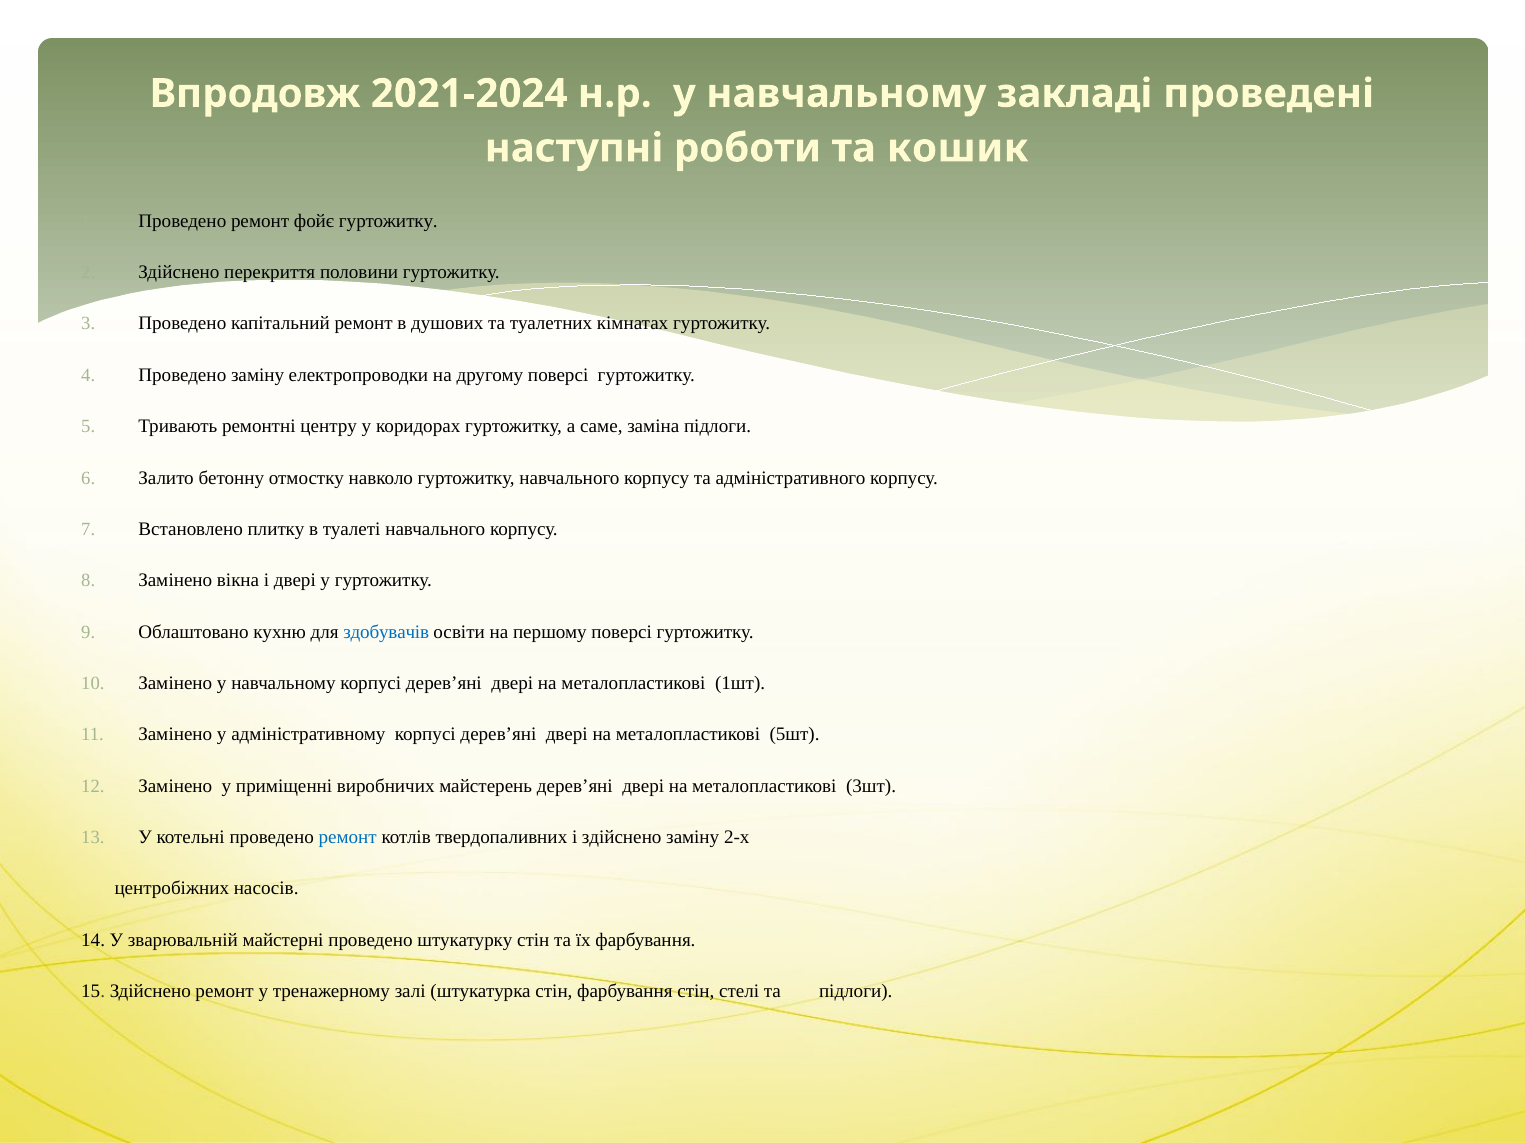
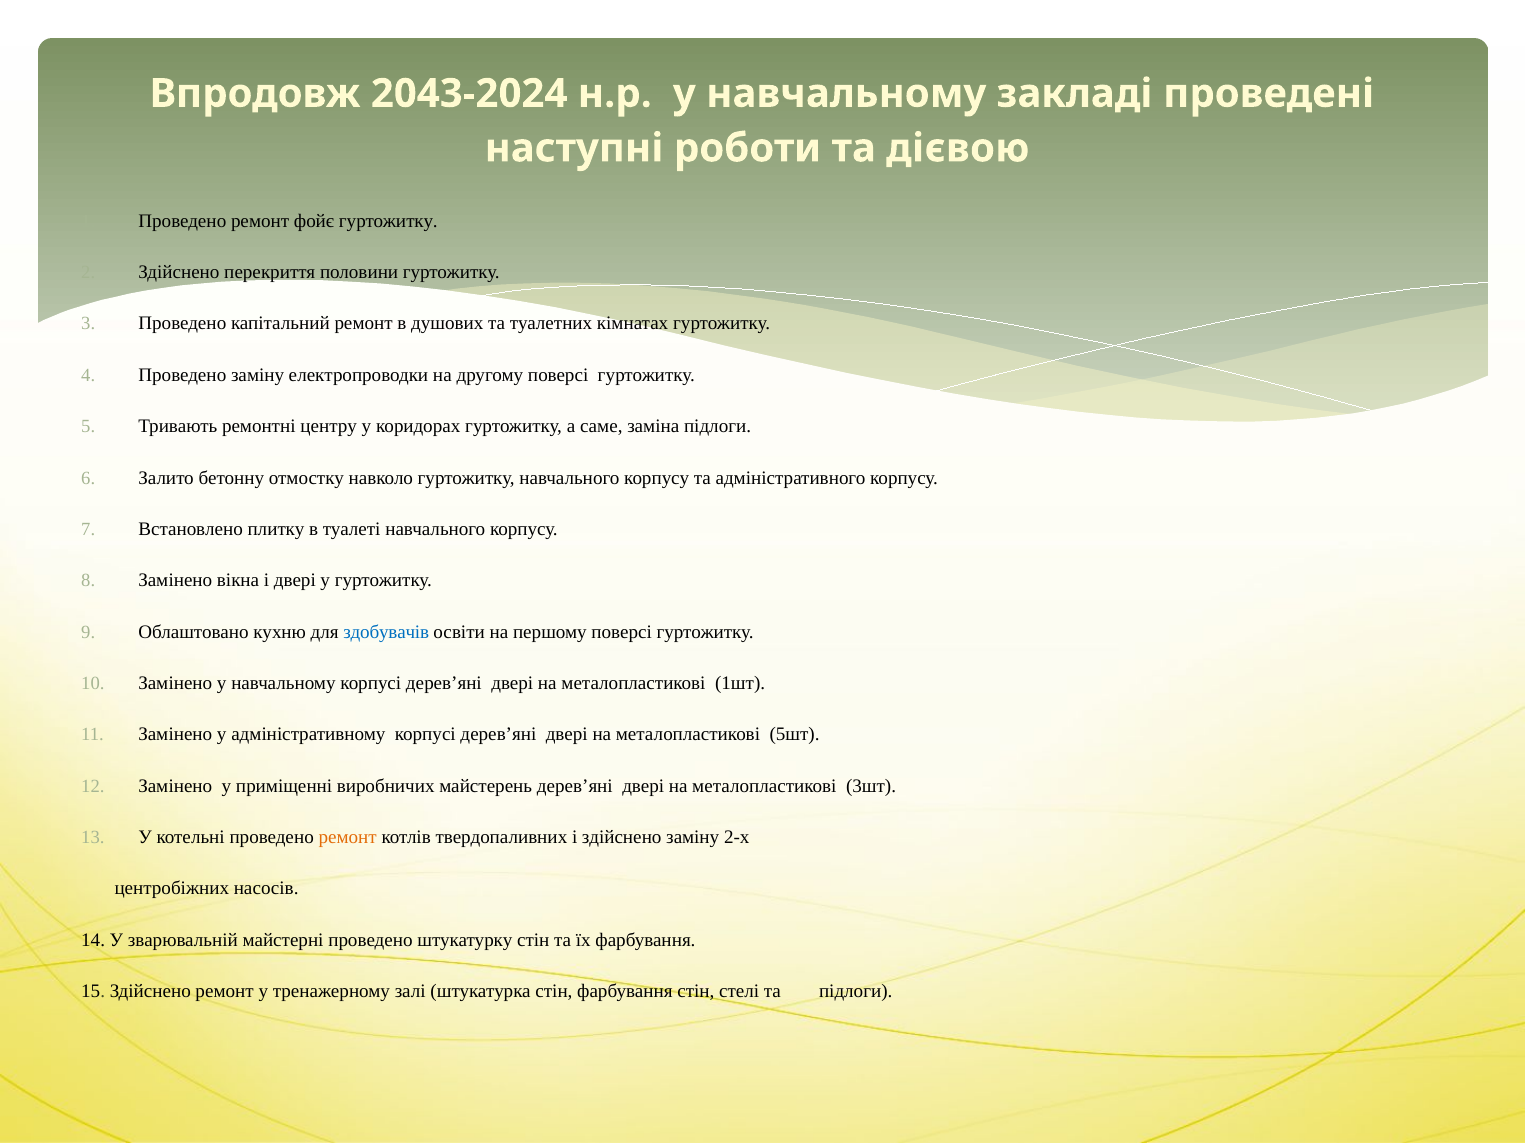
2021-2024: 2021-2024 -> 2043-2024
кошик: кошик -> дієвою
ремонт at (348, 838) colour: blue -> orange
